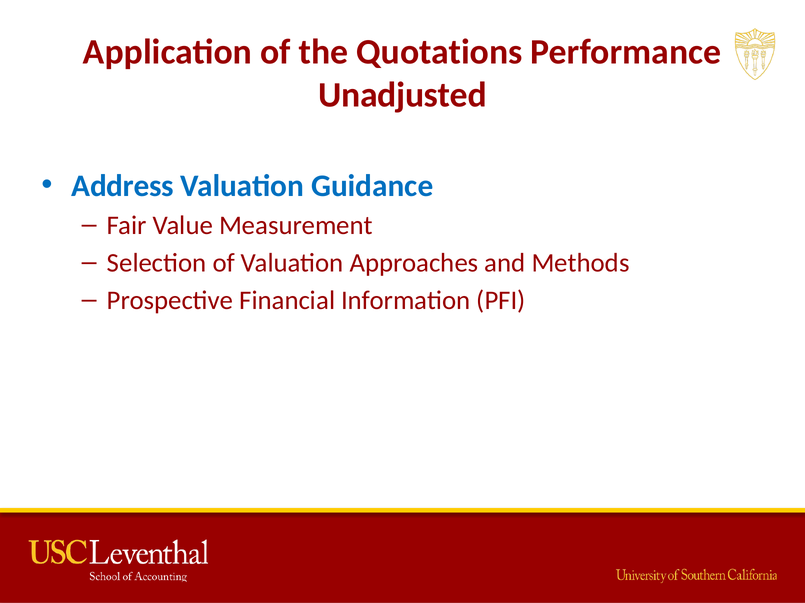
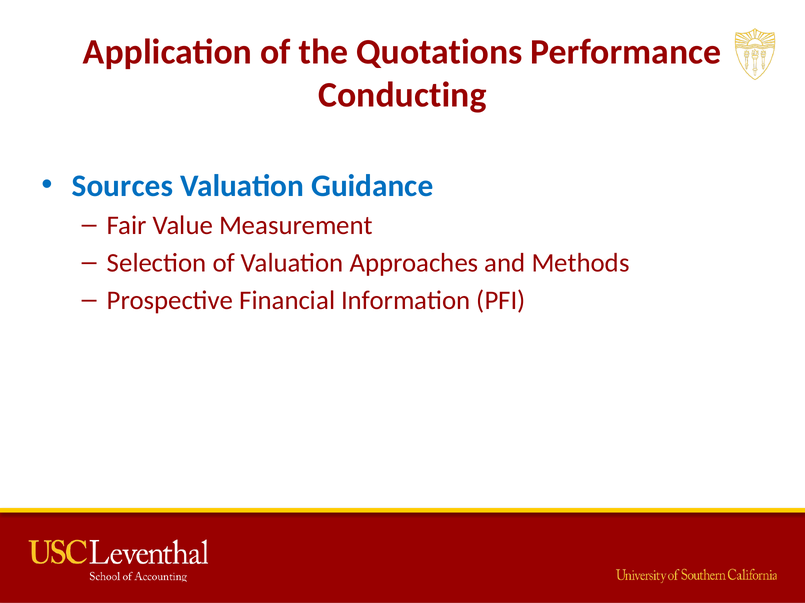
Unadjusted: Unadjusted -> Conducting
Address: Address -> Sources
